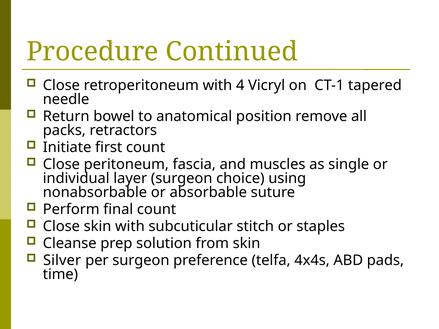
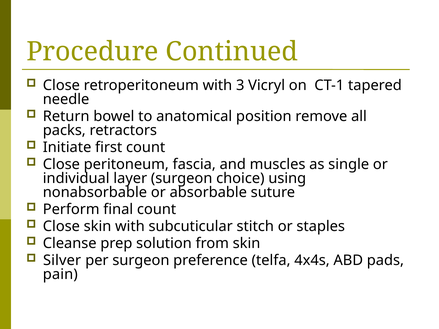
4: 4 -> 3
time: time -> pain
